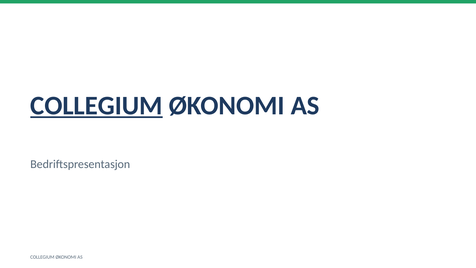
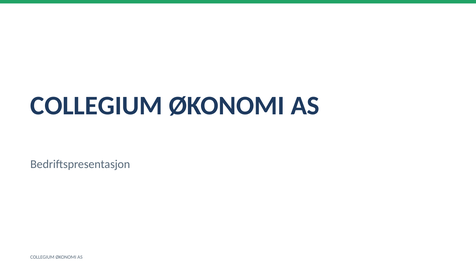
COLLEGIUM at (97, 106) underline: present -> none
